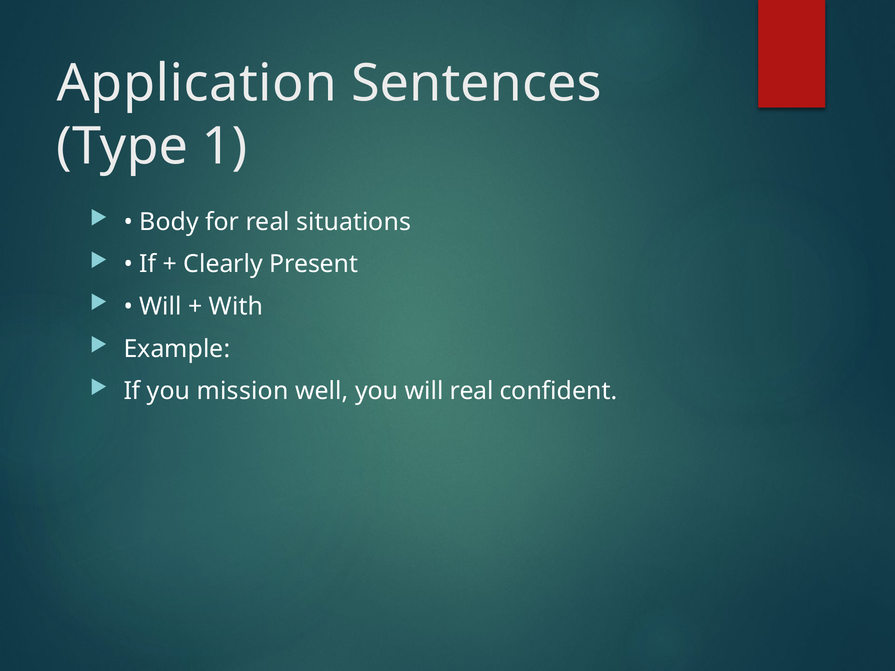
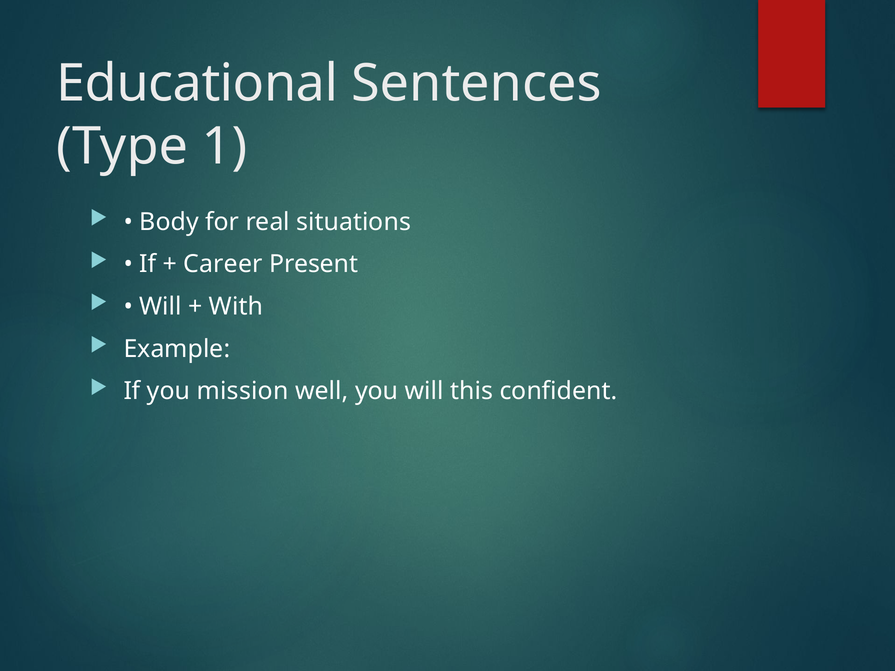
Application: Application -> Educational
Clearly: Clearly -> Career
will real: real -> this
